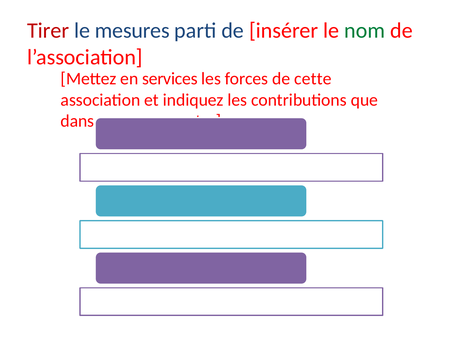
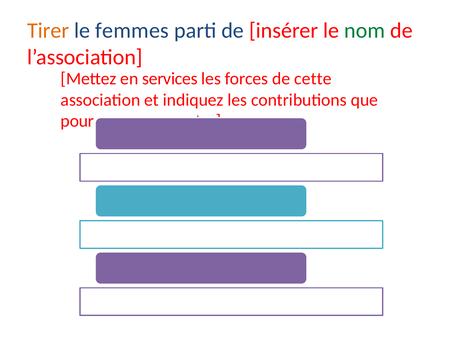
Tirer colour: red -> orange
mesures: mesures -> femmes
dans: dans -> pour
